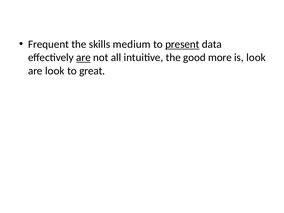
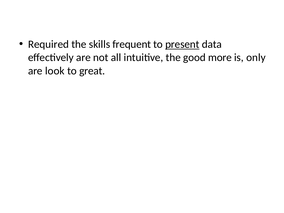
Frequent: Frequent -> Required
medium: medium -> frequent
are at (83, 58) underline: present -> none
is look: look -> only
